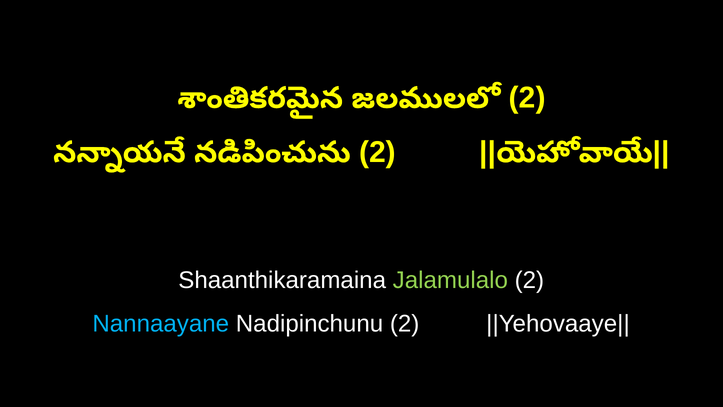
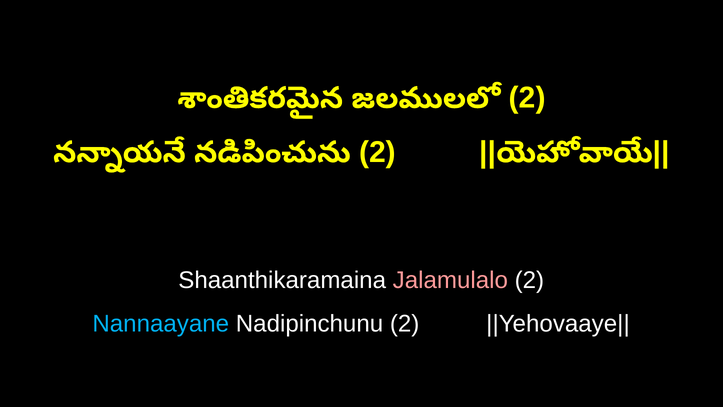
Jalamulalo colour: light green -> pink
